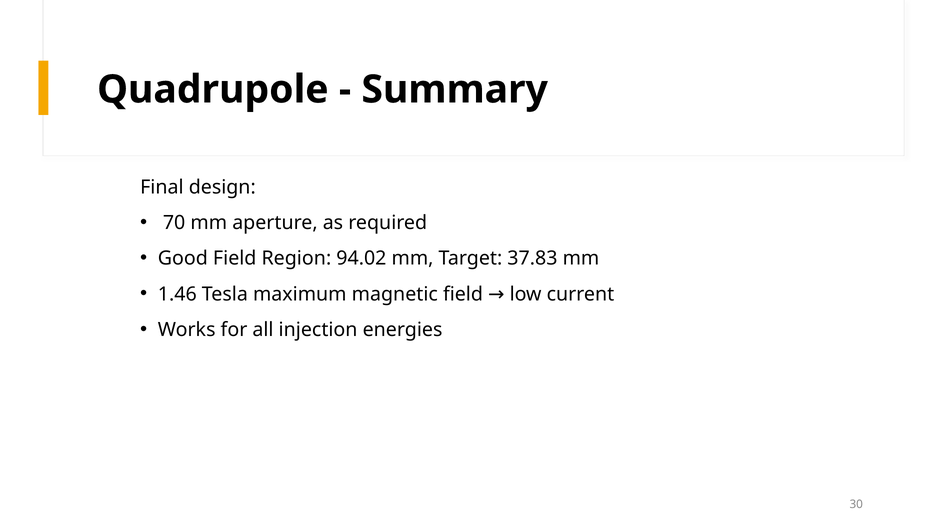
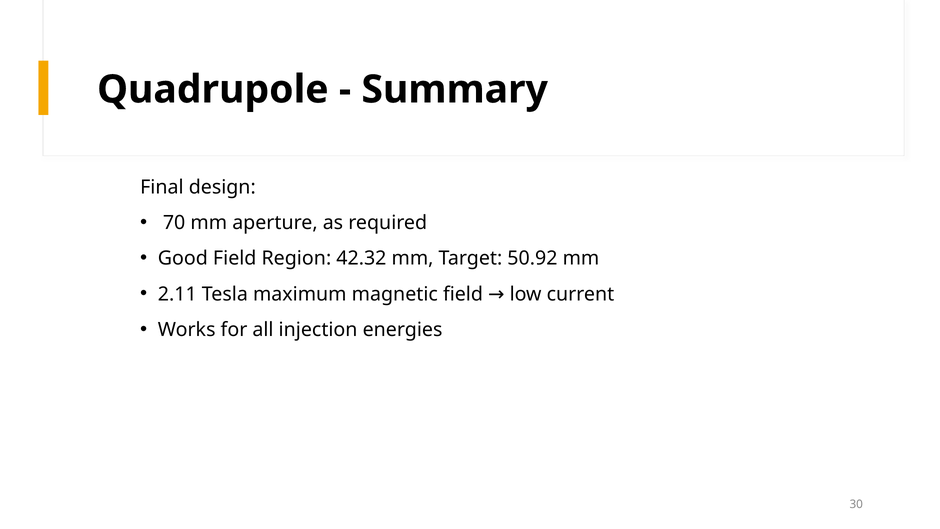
94.02: 94.02 -> 42.32
37.83: 37.83 -> 50.92
1.46: 1.46 -> 2.11
